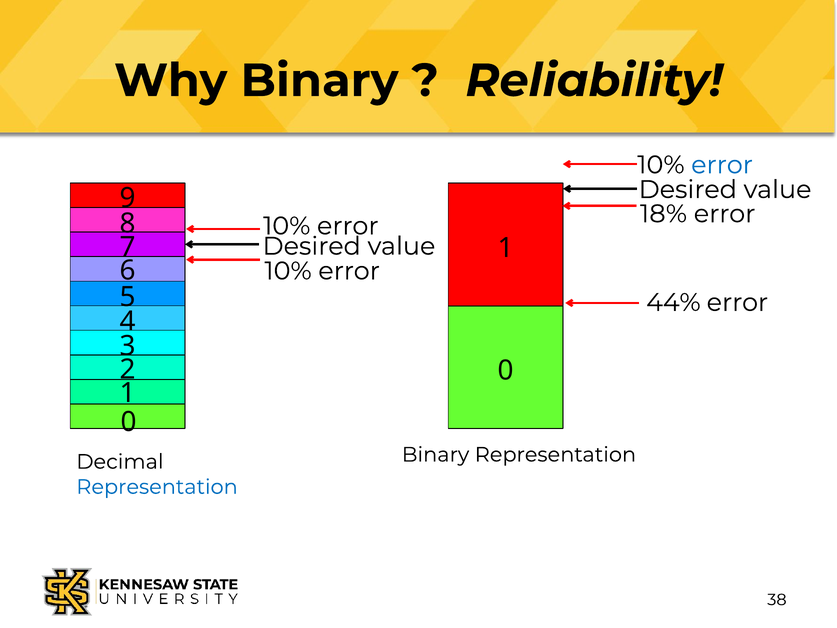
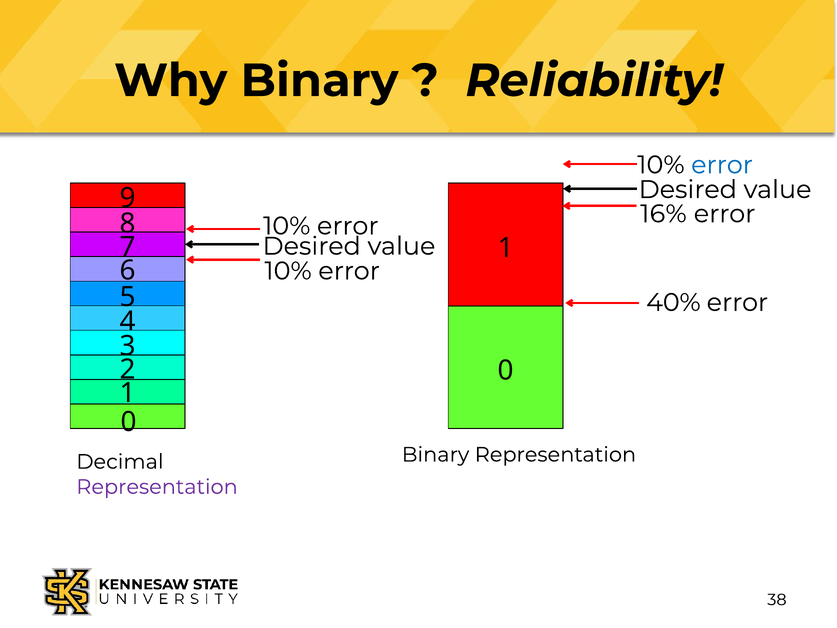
18%: 18% -> 16%
44%: 44% -> 40%
Representation at (157, 487) colour: blue -> purple
